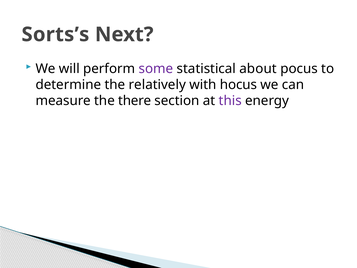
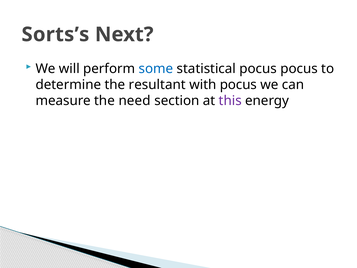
some colour: purple -> blue
statistical about: about -> pocus
relatively: relatively -> resultant
with hocus: hocus -> pocus
there: there -> need
